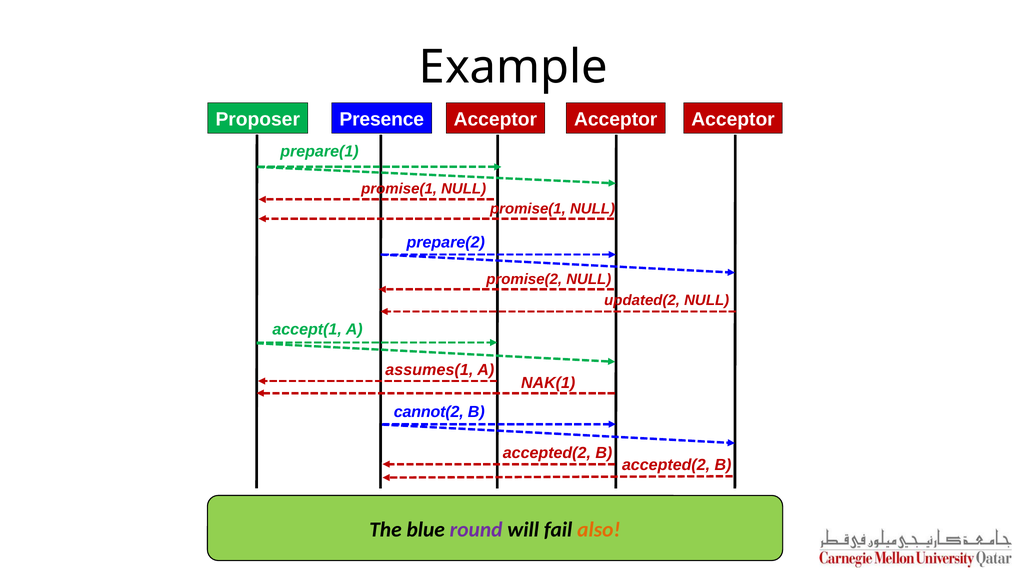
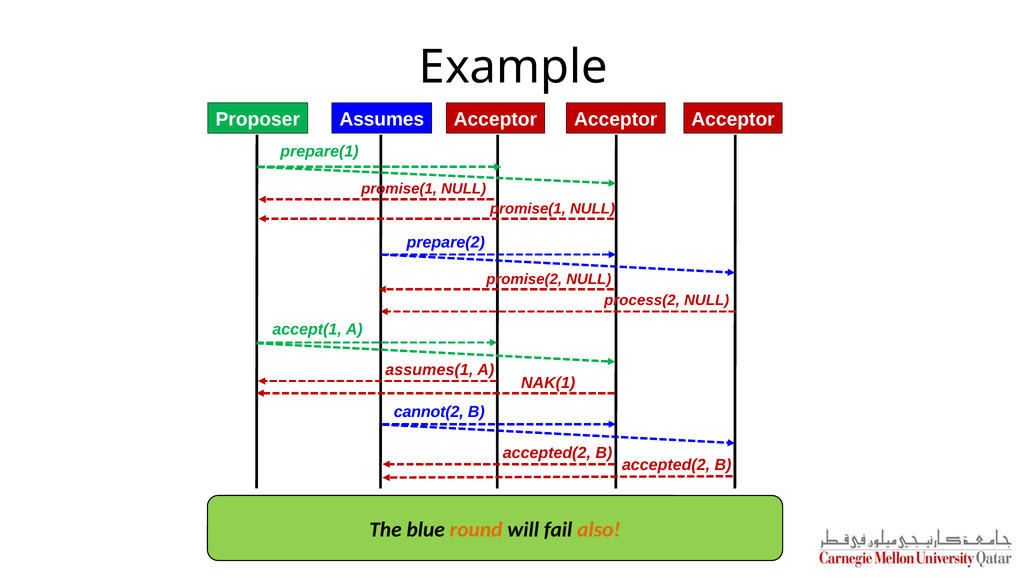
Presence: Presence -> Assumes
updated(2: updated(2 -> process(2
round colour: purple -> orange
